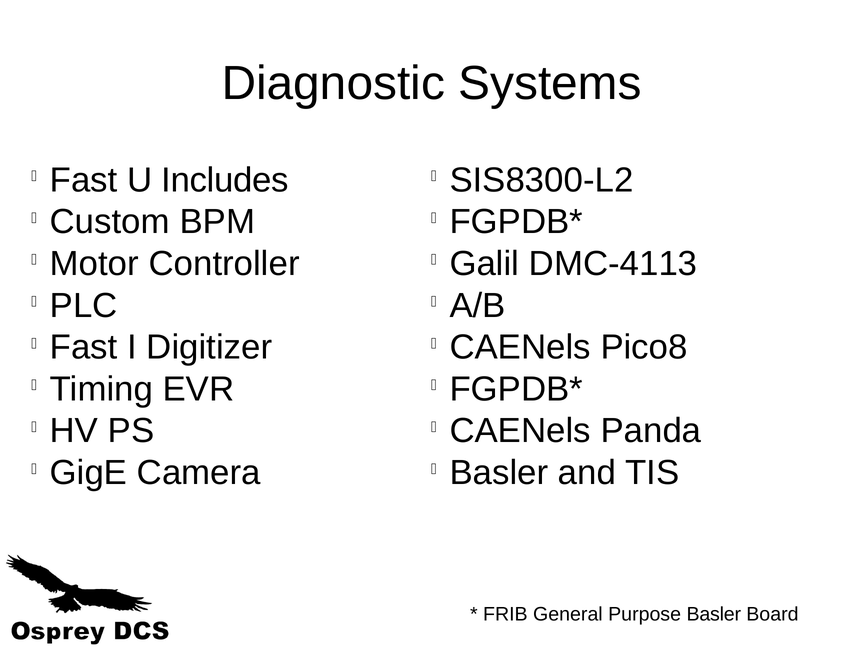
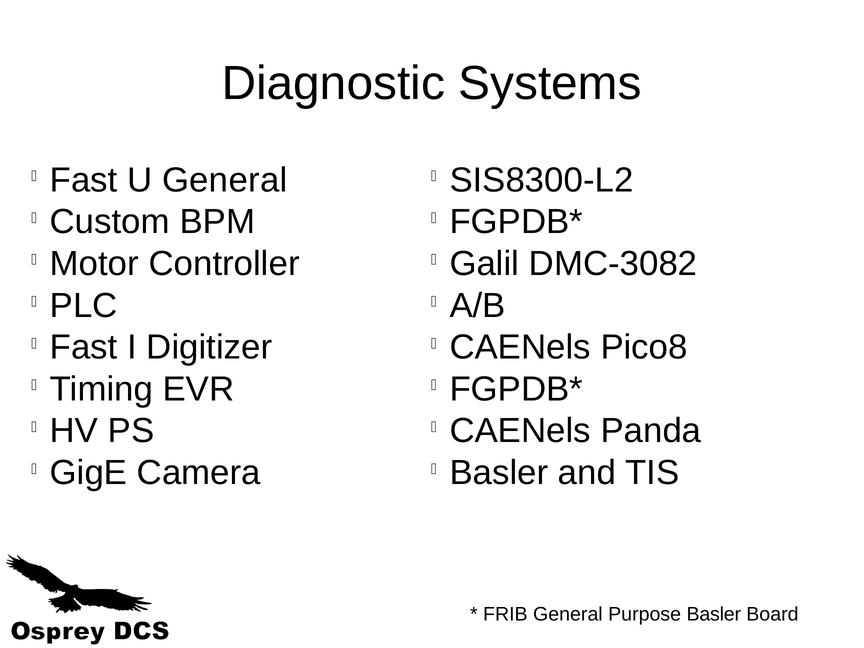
U Includes: Includes -> General
DMC-4113: DMC-4113 -> DMC-3082
